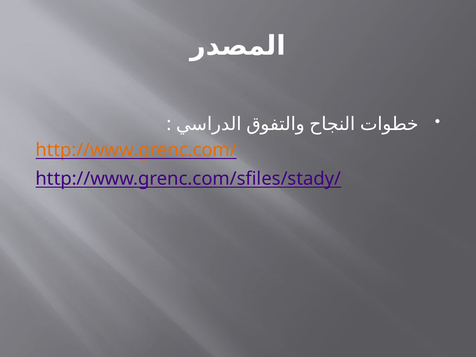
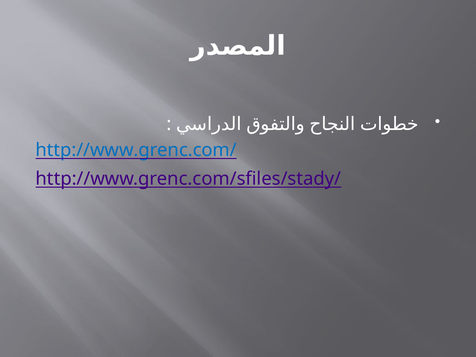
http://www.grenc.com/ colour: orange -> blue
